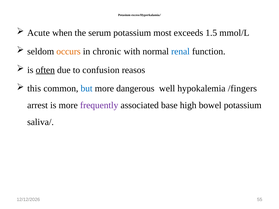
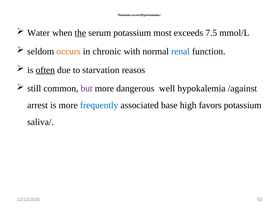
Acute: Acute -> Water
the underline: none -> present
1.5: 1.5 -> 7.5
confusion: confusion -> starvation
this: this -> still
but colour: blue -> purple
/fingers: /fingers -> /against
frequently colour: purple -> blue
bowel: bowel -> favors
